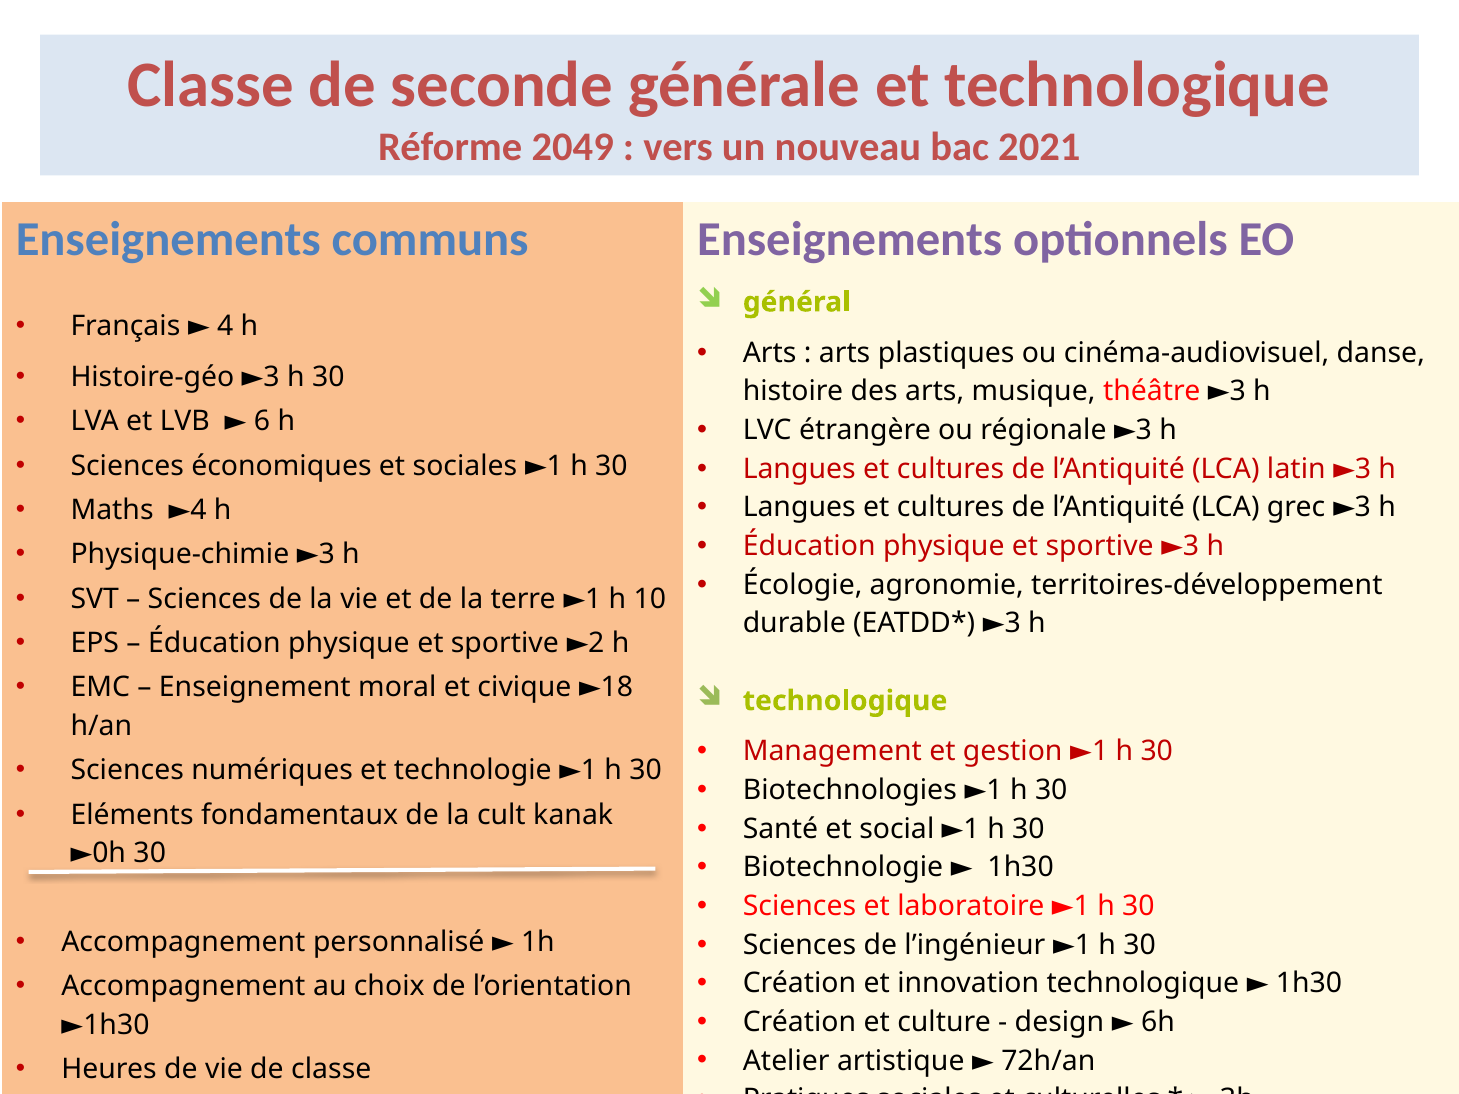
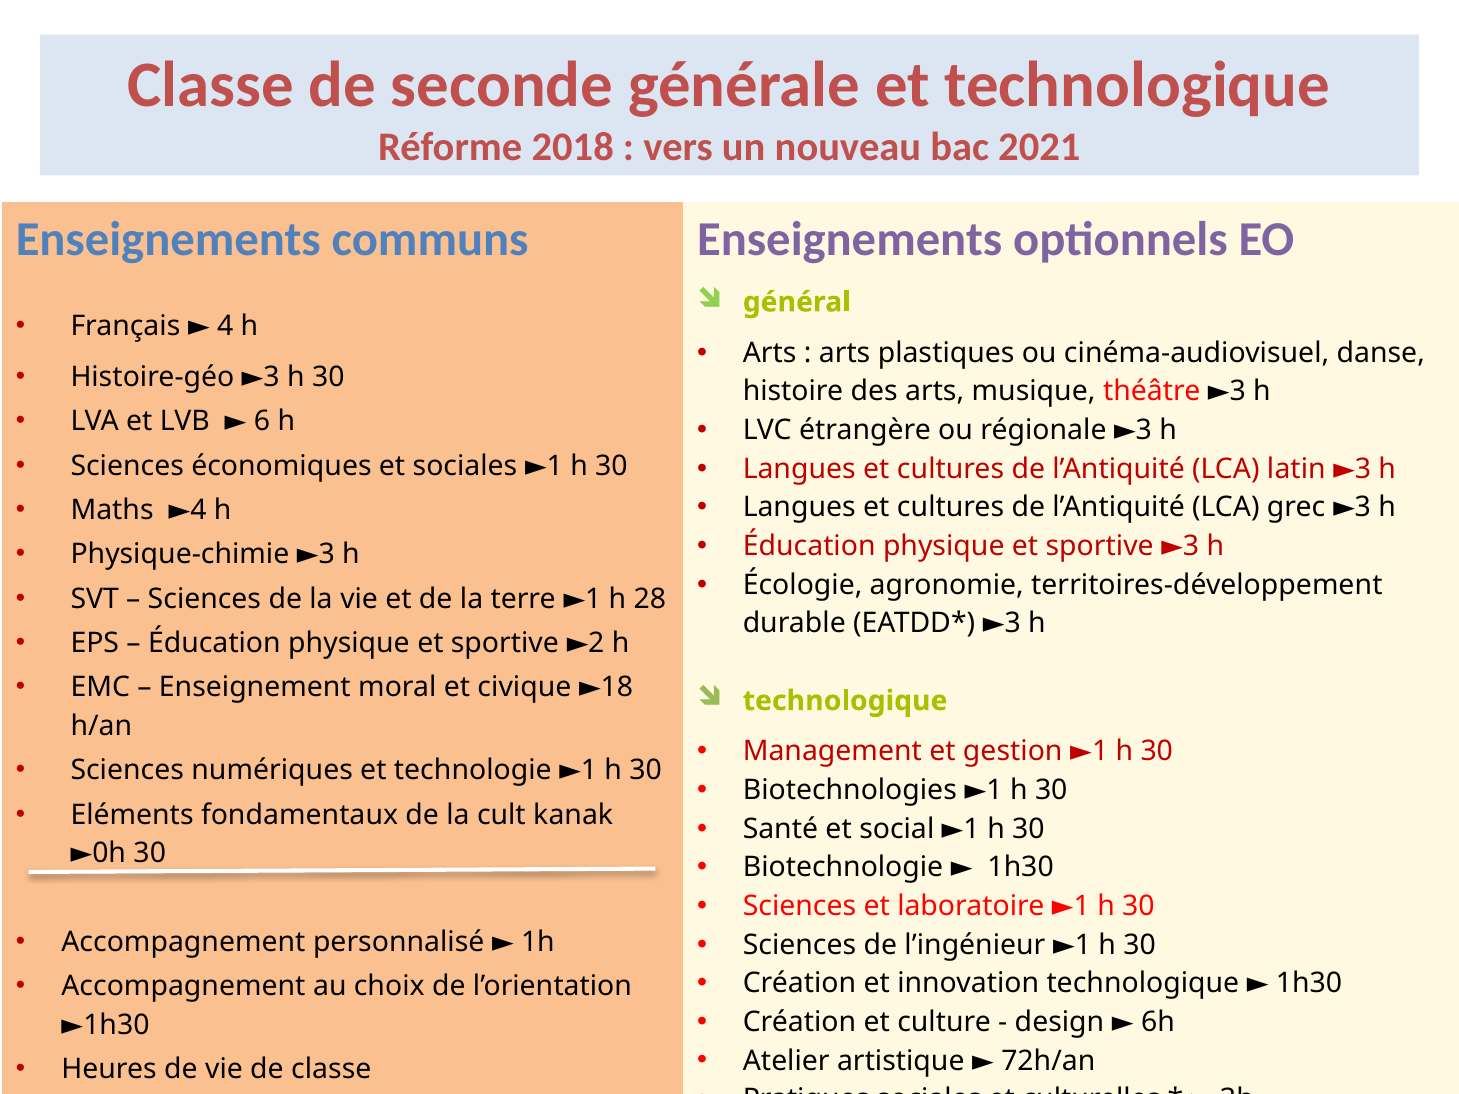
2049: 2049 -> 2018
10: 10 -> 28
